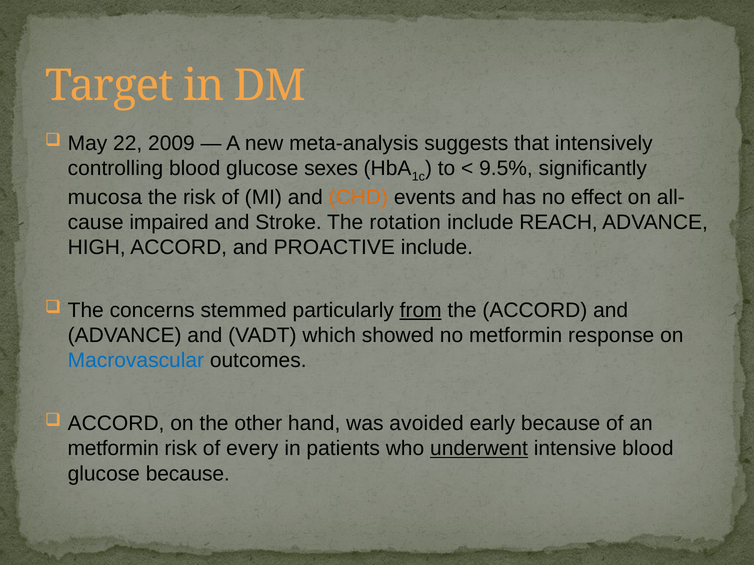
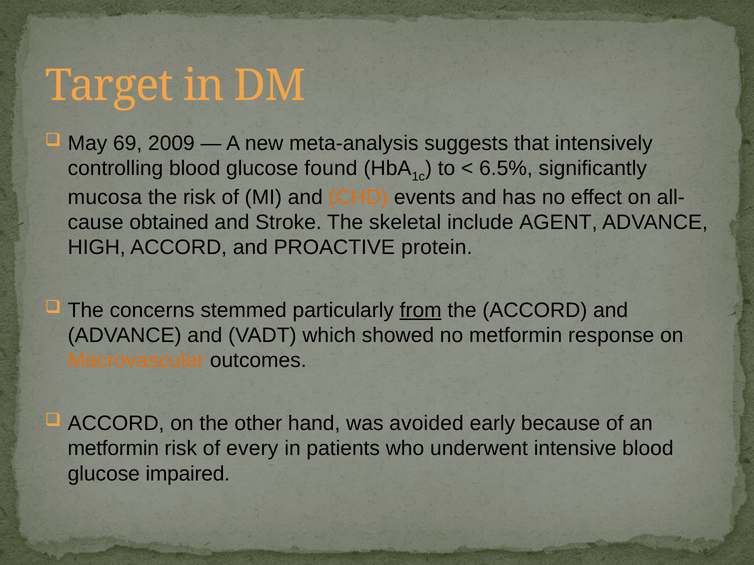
22: 22 -> 69
sexes: sexes -> found
9.5%: 9.5% -> 6.5%
impaired: impaired -> obtained
rotation: rotation -> skeletal
REACH: REACH -> AGENT
PROACTIVE include: include -> protein
Macrovascular colour: blue -> orange
underwent underline: present -> none
glucose because: because -> impaired
